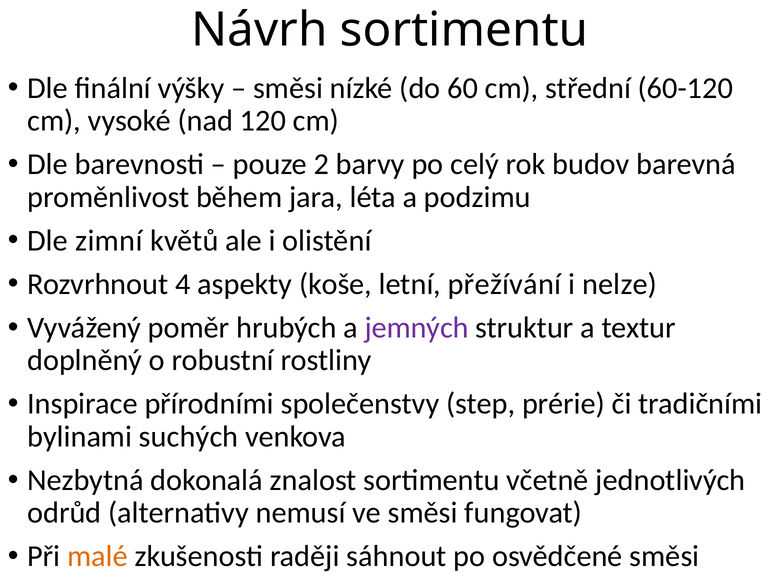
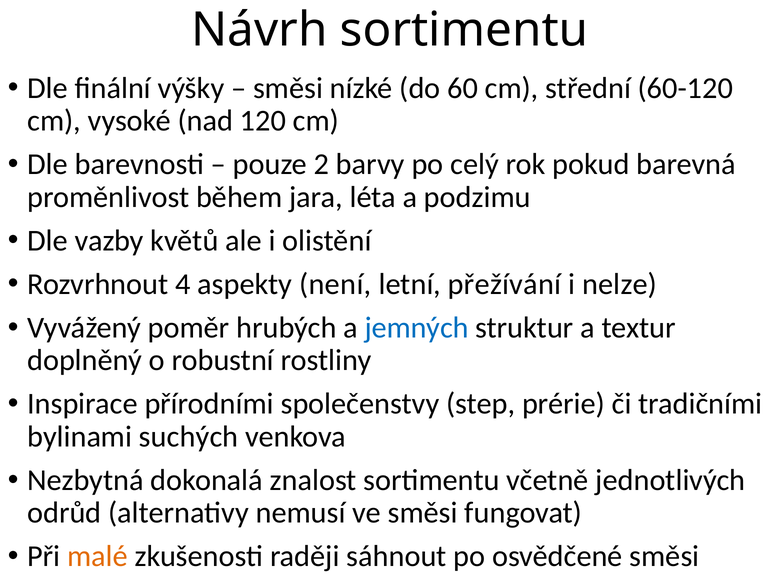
budov: budov -> pokud
zimní: zimní -> vazby
koše: koše -> není
jemných colour: purple -> blue
